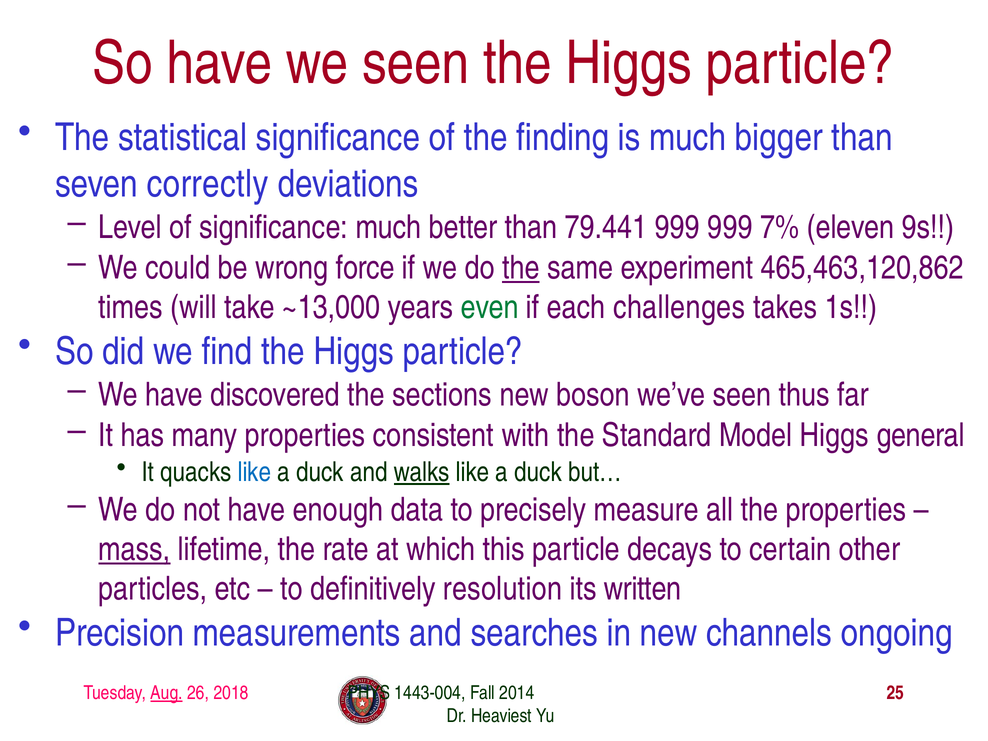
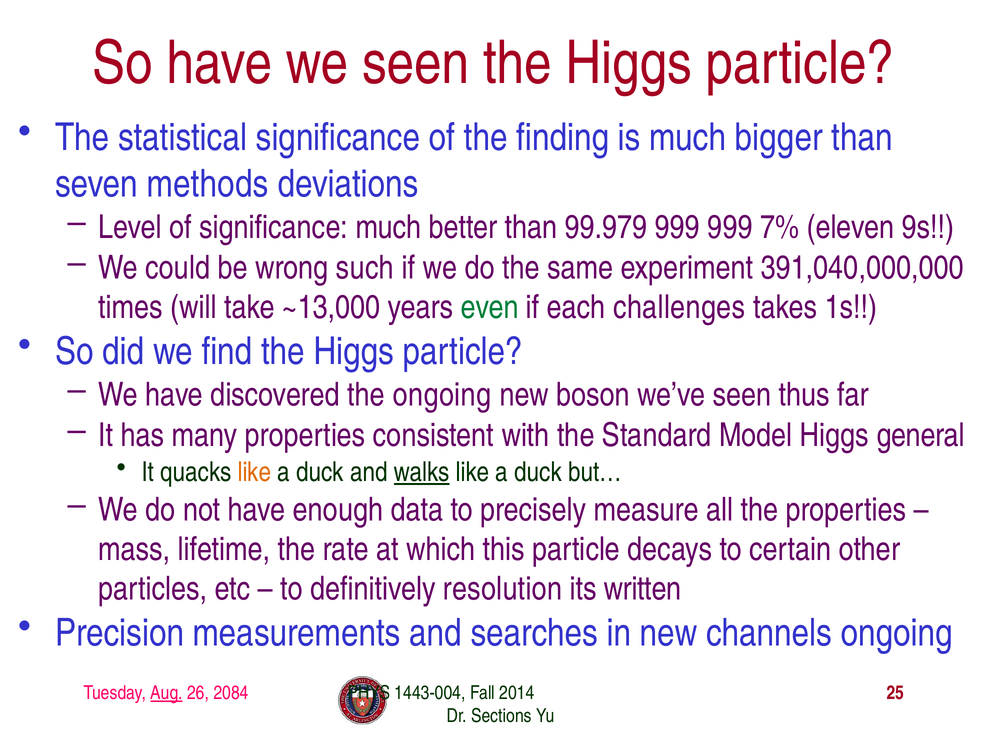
correctly: correctly -> methods
79.441: 79.441 -> 99.979
force: force -> such
the at (521, 268) underline: present -> none
465,463,120,862: 465,463,120,862 -> 391,040,000,000
the sections: sections -> ongoing
like at (254, 472) colour: blue -> orange
mass underline: present -> none
2018: 2018 -> 2084
Heaviest: Heaviest -> Sections
